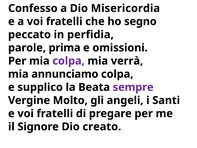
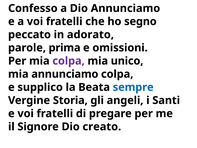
Dio Misericordia: Misericordia -> Annunciamo
perfidia: perfidia -> adorato
verrà: verrà -> unico
sempre colour: purple -> blue
Molto: Molto -> Storia
